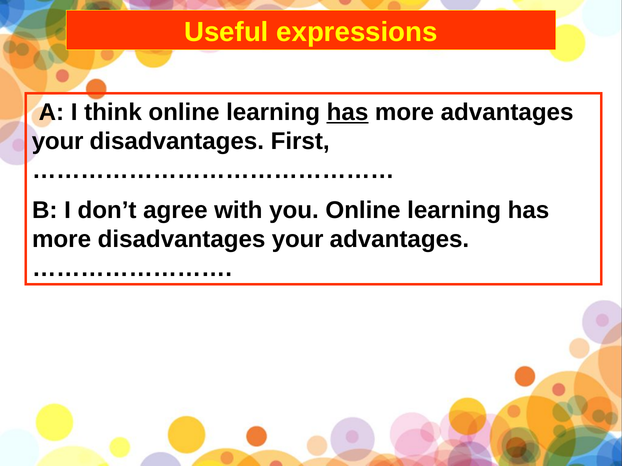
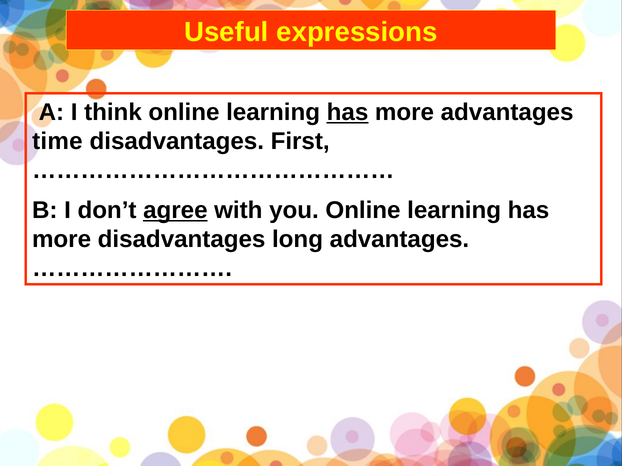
your at (58, 142): your -> time
agree underline: none -> present
disadvantages your: your -> long
